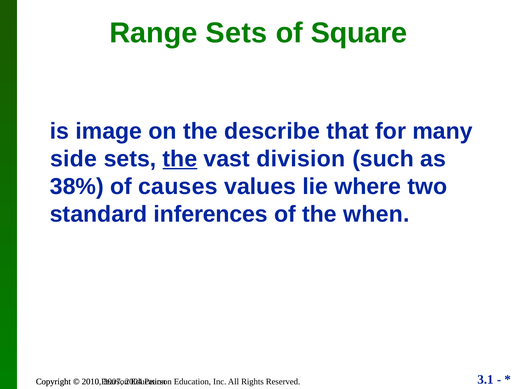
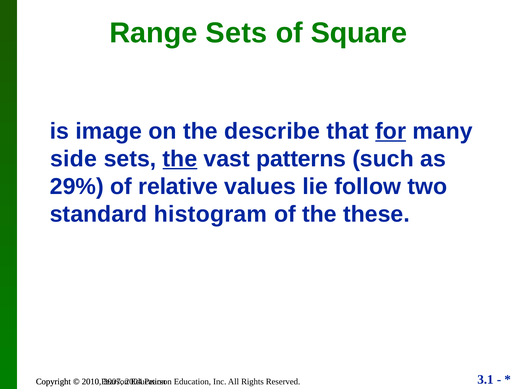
for underline: none -> present
division: division -> patterns
38%: 38% -> 29%
causes: causes -> relative
where: where -> follow
inferences: inferences -> histogram
when: when -> these
